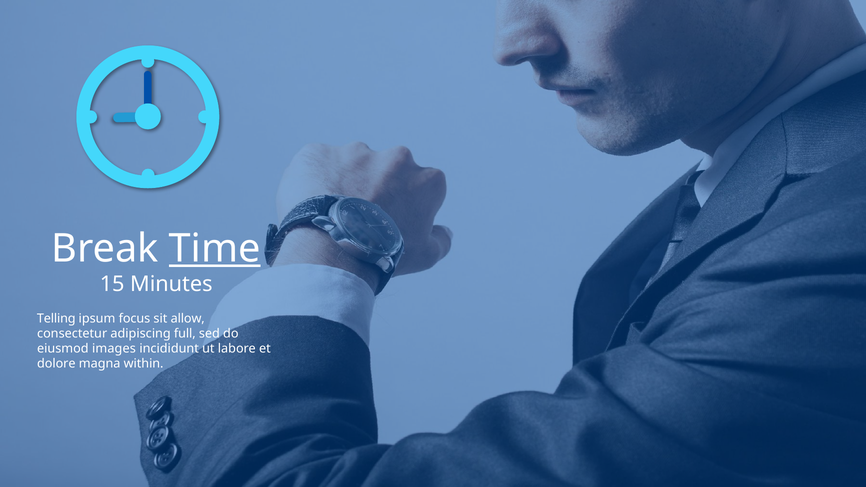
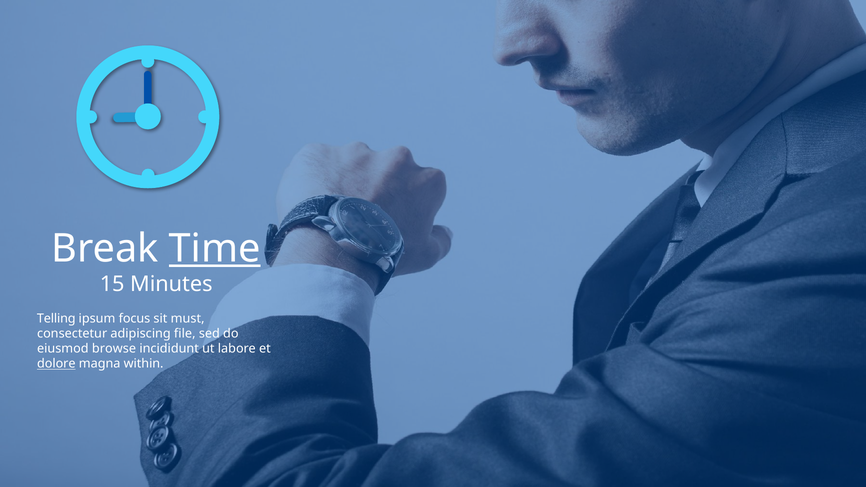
allow: allow -> must
full: full -> file
images: images -> browse
dolore underline: none -> present
